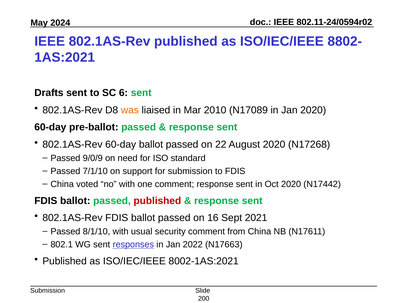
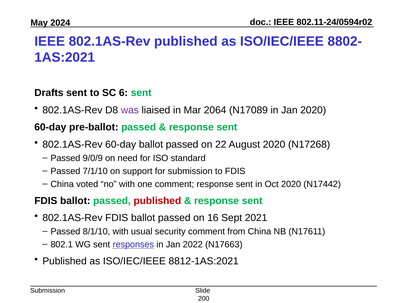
was colour: orange -> purple
2010: 2010 -> 2064
8002-1AS:2021: 8002-1AS:2021 -> 8812-1AS:2021
